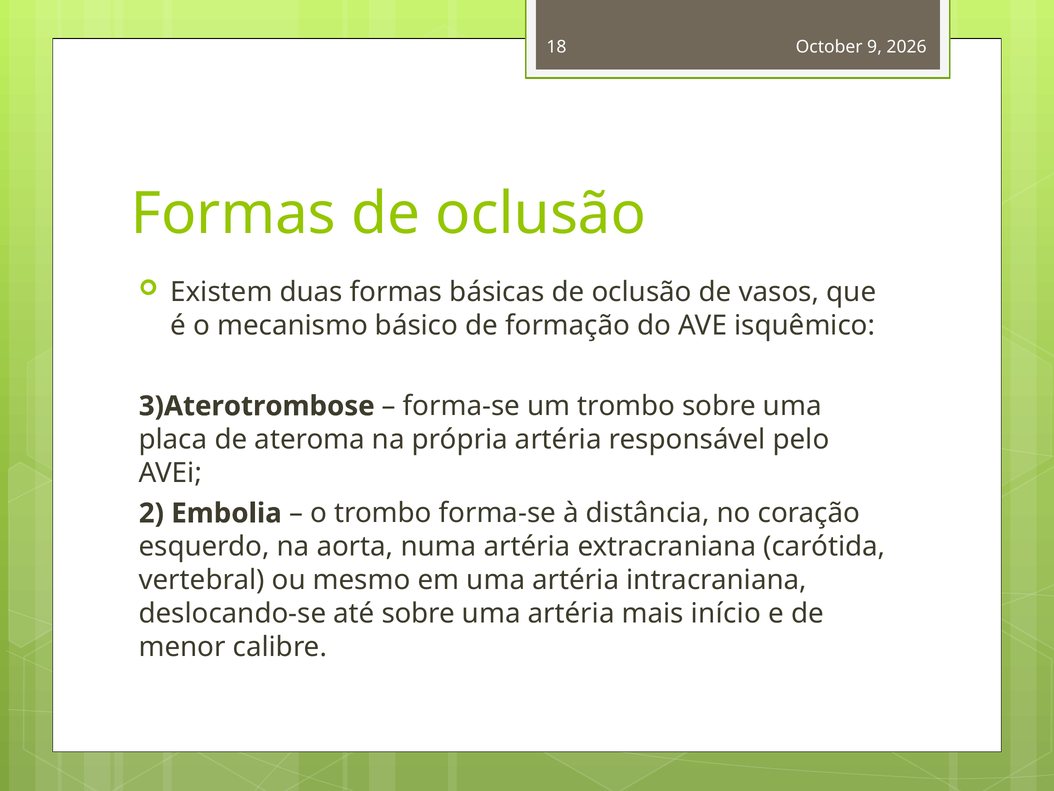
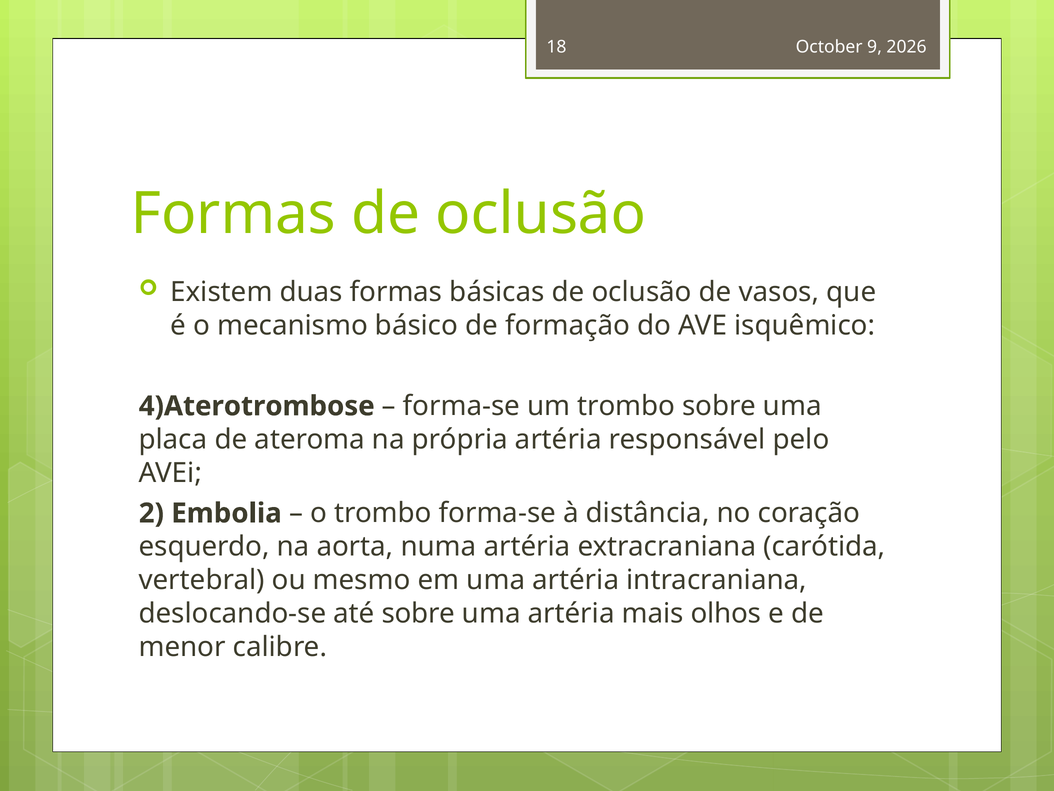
3)Aterotrombose: 3)Aterotrombose -> 4)Aterotrombose
início: início -> olhos
